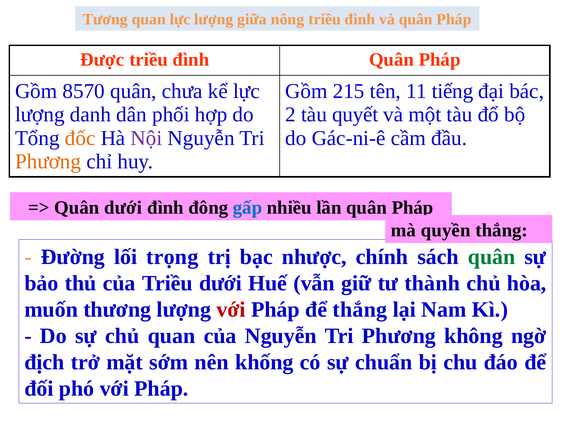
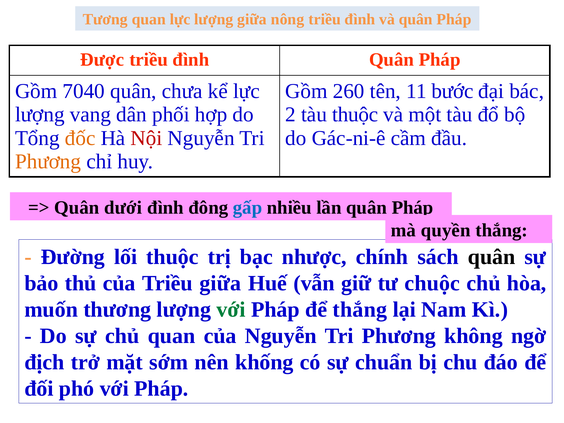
8570: 8570 -> 7040
215: 215 -> 260
tiếng: tiếng -> bước
danh: danh -> vang
tàu quyết: quyết -> thuộc
Nội colour: purple -> red
lối trọng: trọng -> thuộc
quân at (492, 257) colour: green -> black
Triều dưới: dưới -> giữa
thành: thành -> chuộc
với at (231, 310) colour: red -> green
